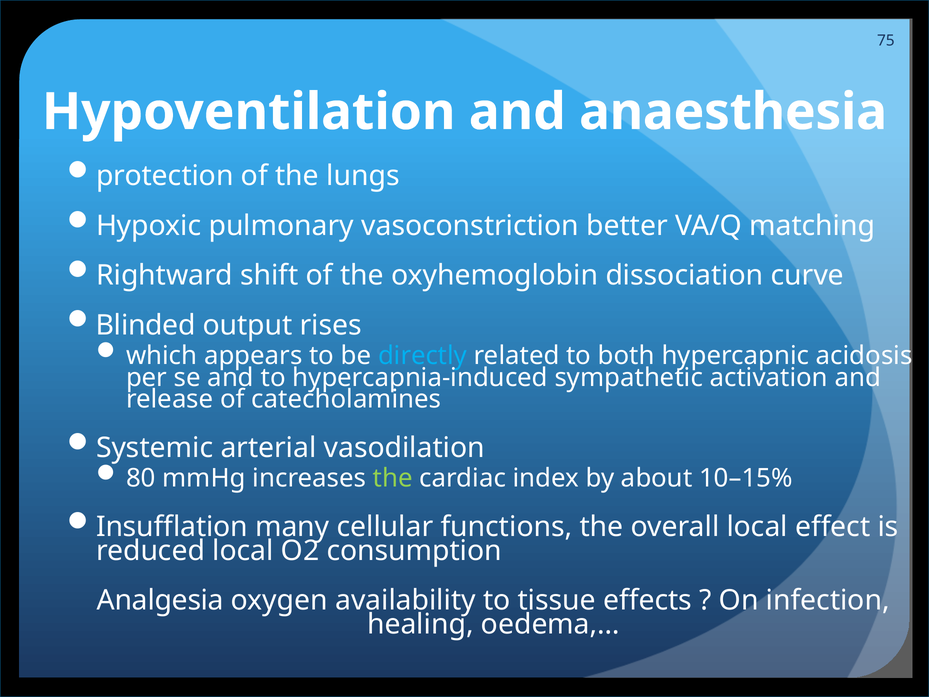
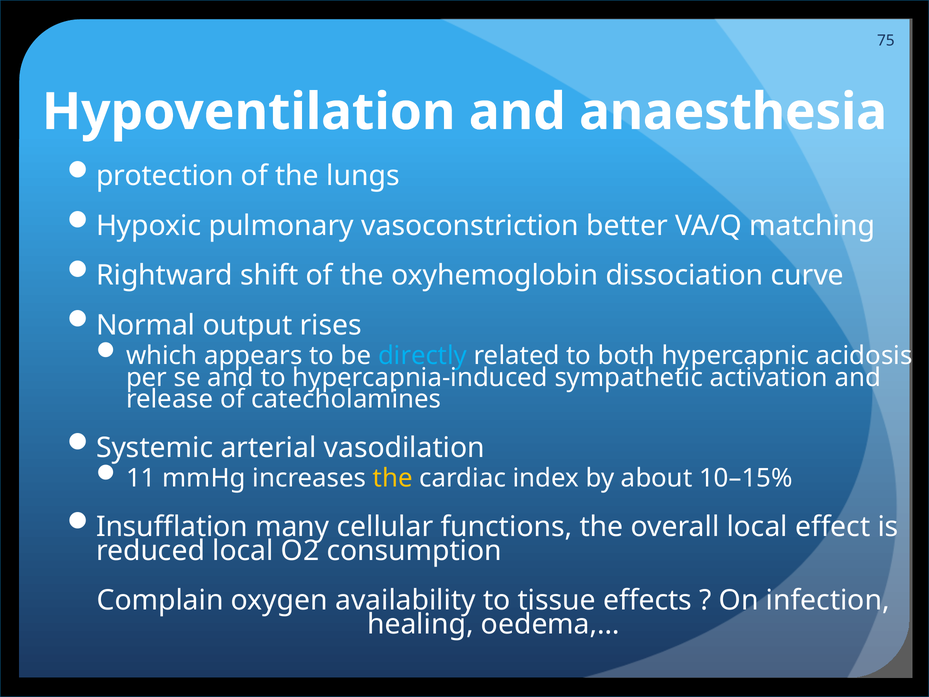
Blinded: Blinded -> Normal
80: 80 -> 11
the at (393, 478) colour: light green -> yellow
Analgesia: Analgesia -> Complain
